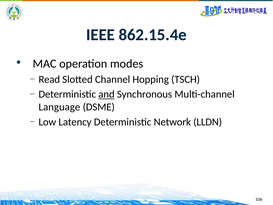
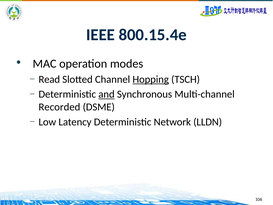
862.15.4e: 862.15.4e -> 800.15.4e
Hopping underline: none -> present
Language: Language -> Recorded
